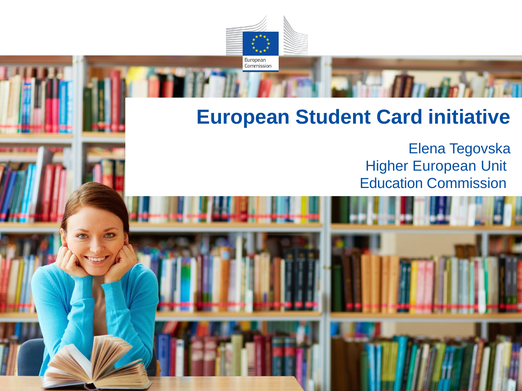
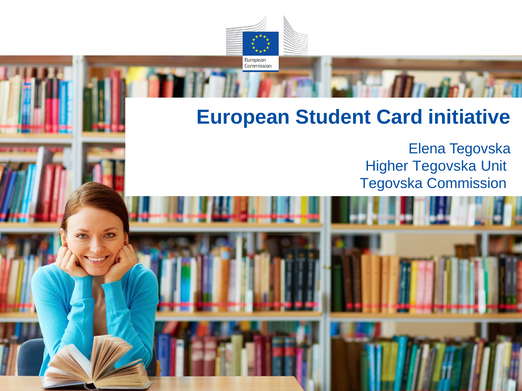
Higher European: European -> Tegovska
Education at (391, 184): Education -> Tegovska
